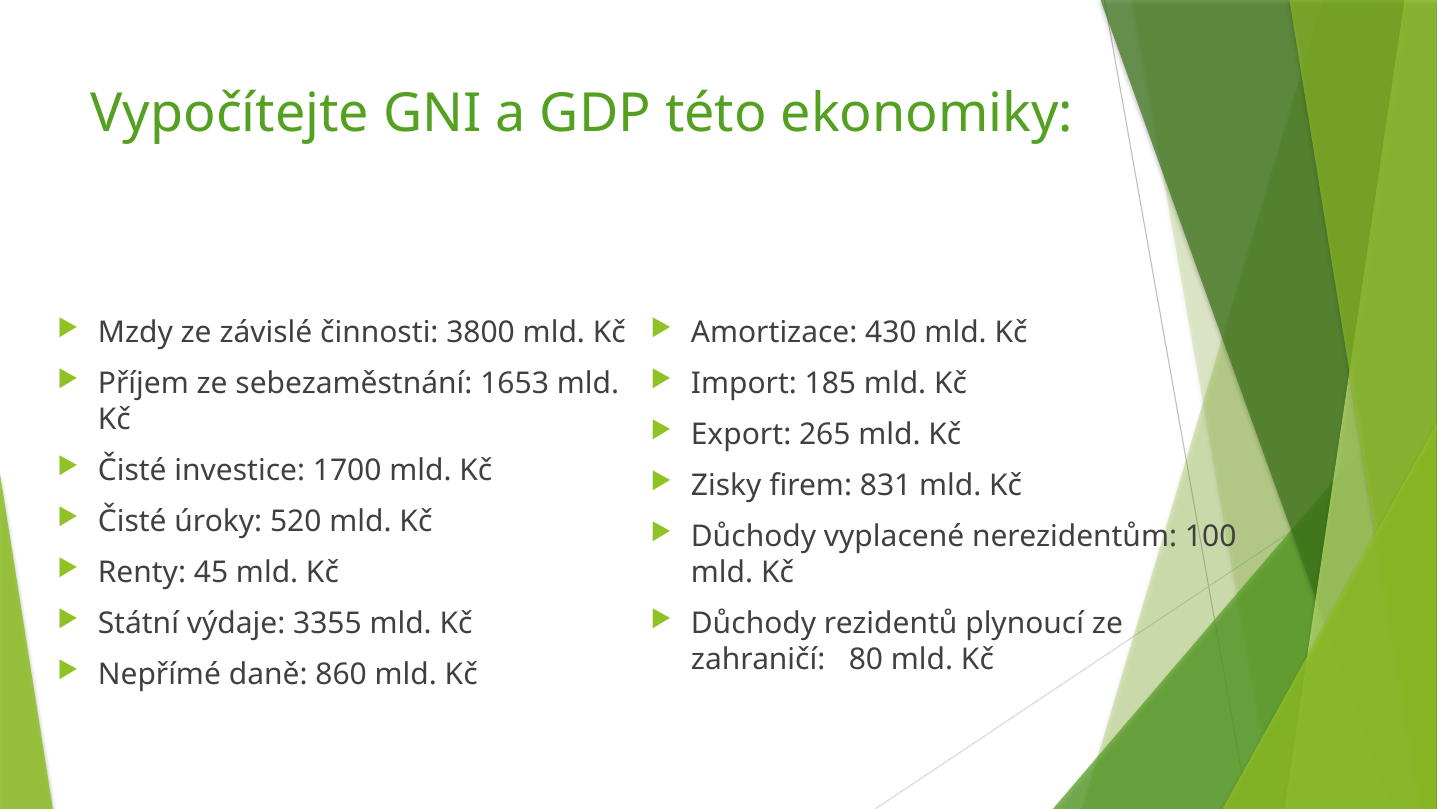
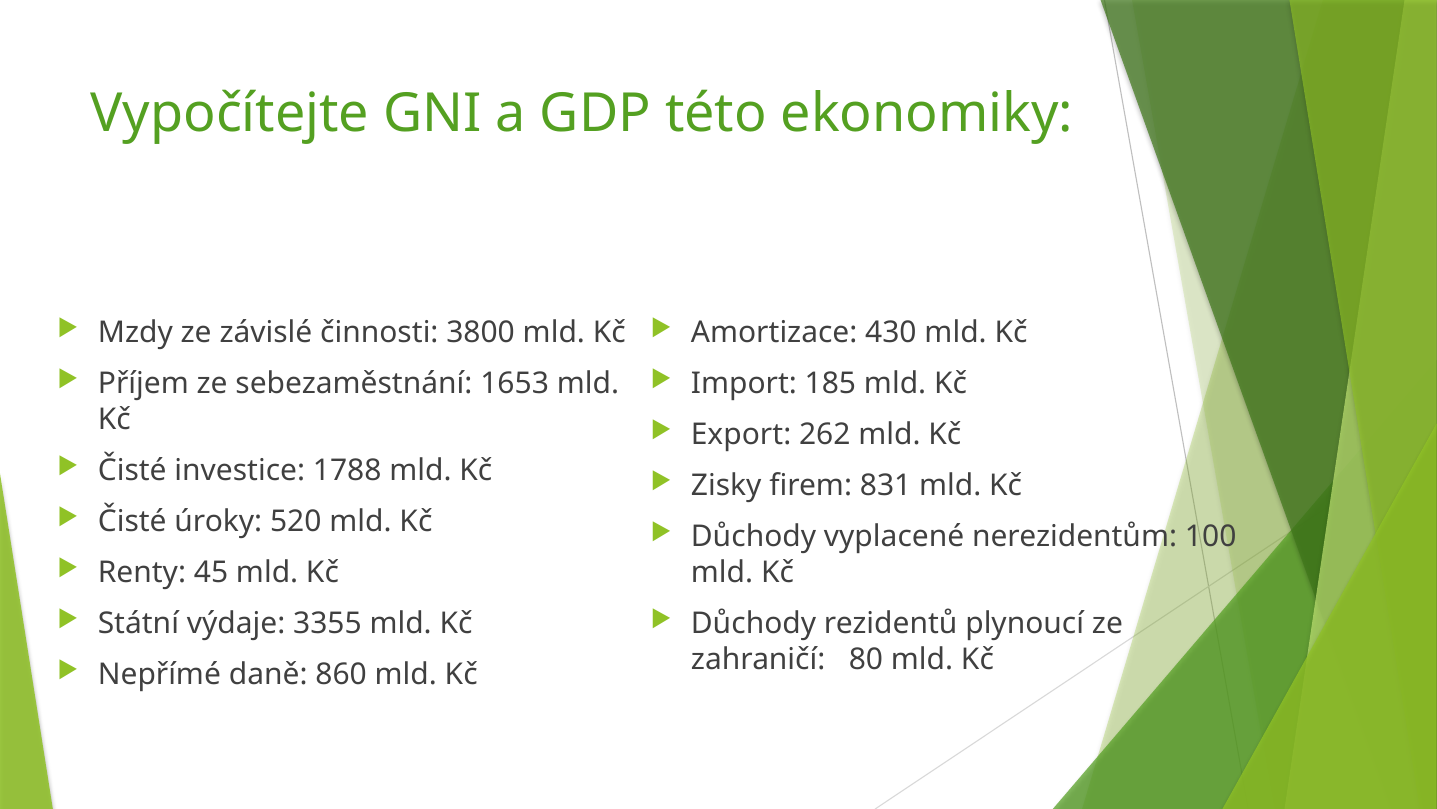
265: 265 -> 262
1700: 1700 -> 1788
